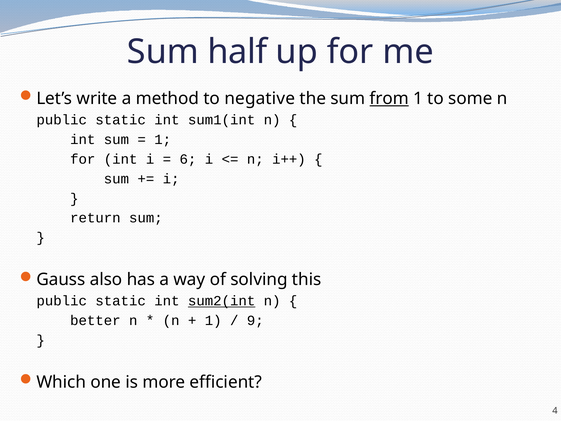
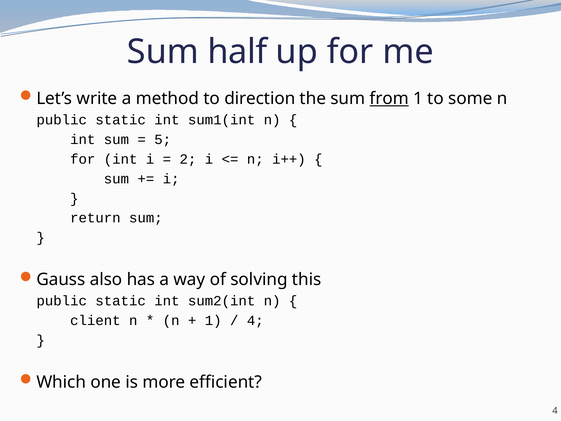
negative: negative -> direction
1 at (163, 139): 1 -> 5
6: 6 -> 2
sum2(int underline: present -> none
better: better -> client
9 at (255, 320): 9 -> 4
